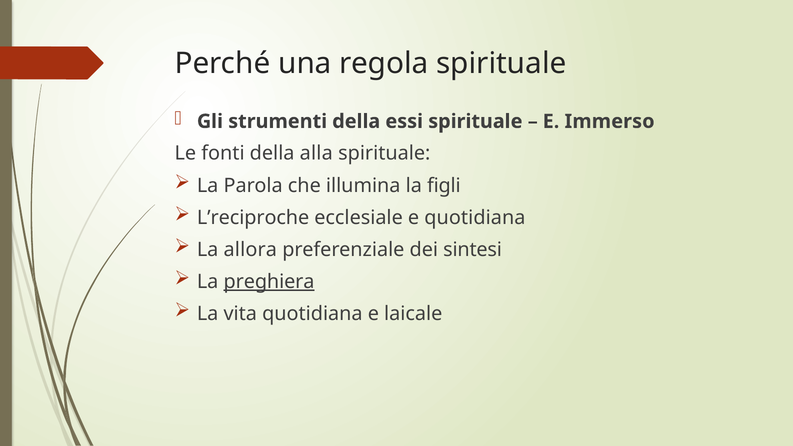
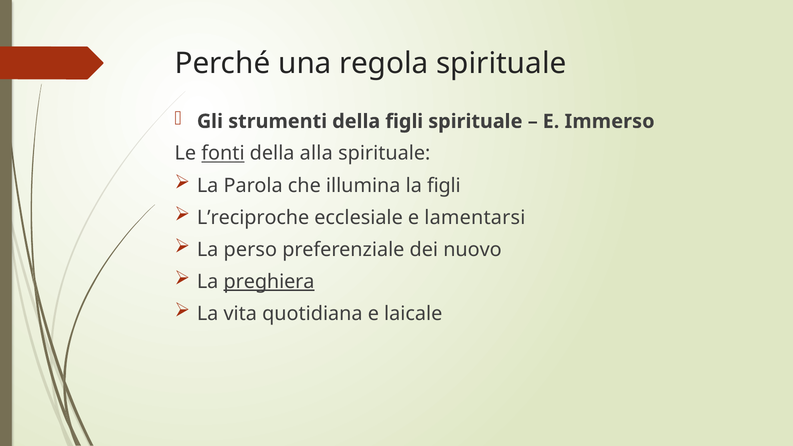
della essi: essi -> figli
fonti underline: none -> present
e quotidiana: quotidiana -> lamentarsi
allora: allora -> perso
sintesi: sintesi -> nuovo
